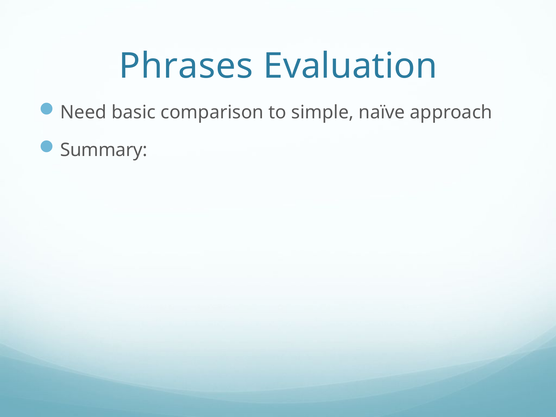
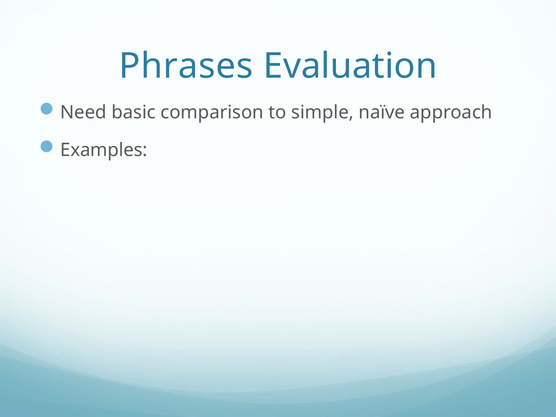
Summary: Summary -> Examples
